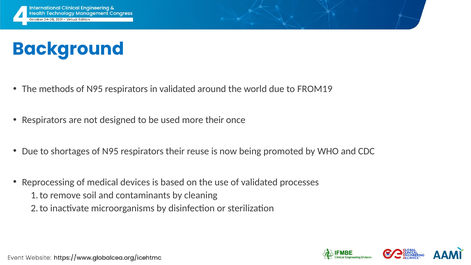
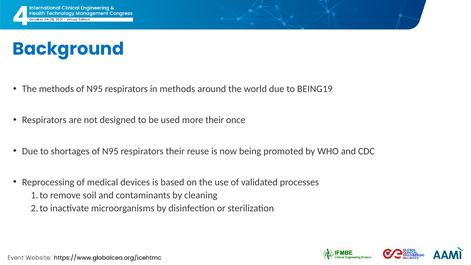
in validated: validated -> methods
FROM19: FROM19 -> BEING19
